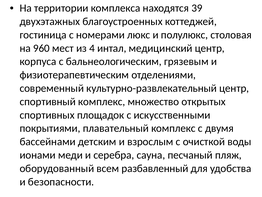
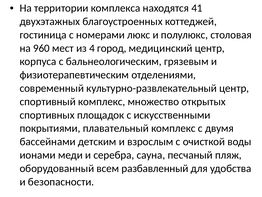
39: 39 -> 41
интал: интал -> город
